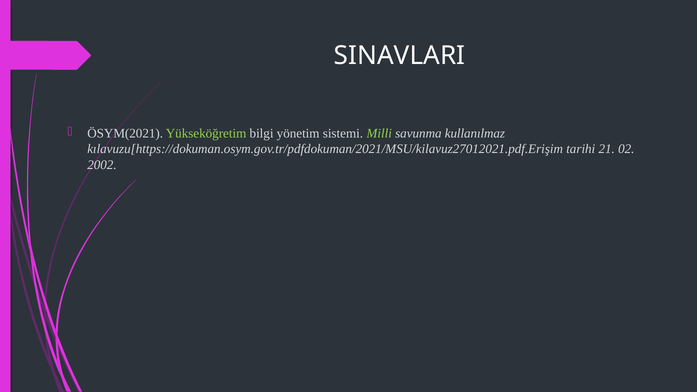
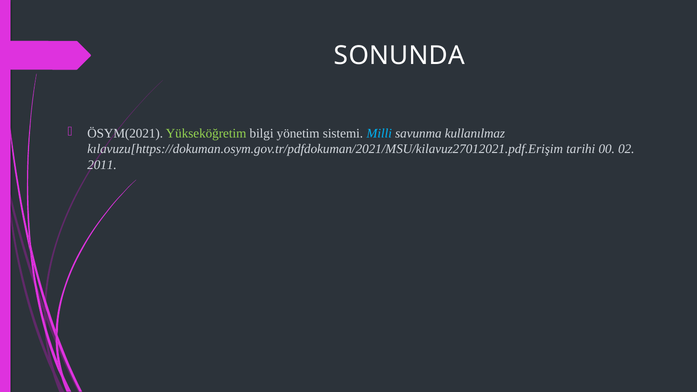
SINAVLARI: SINAVLARI -> SONUNDA
Milli colour: light green -> light blue
21: 21 -> 00
2002: 2002 -> 2011
